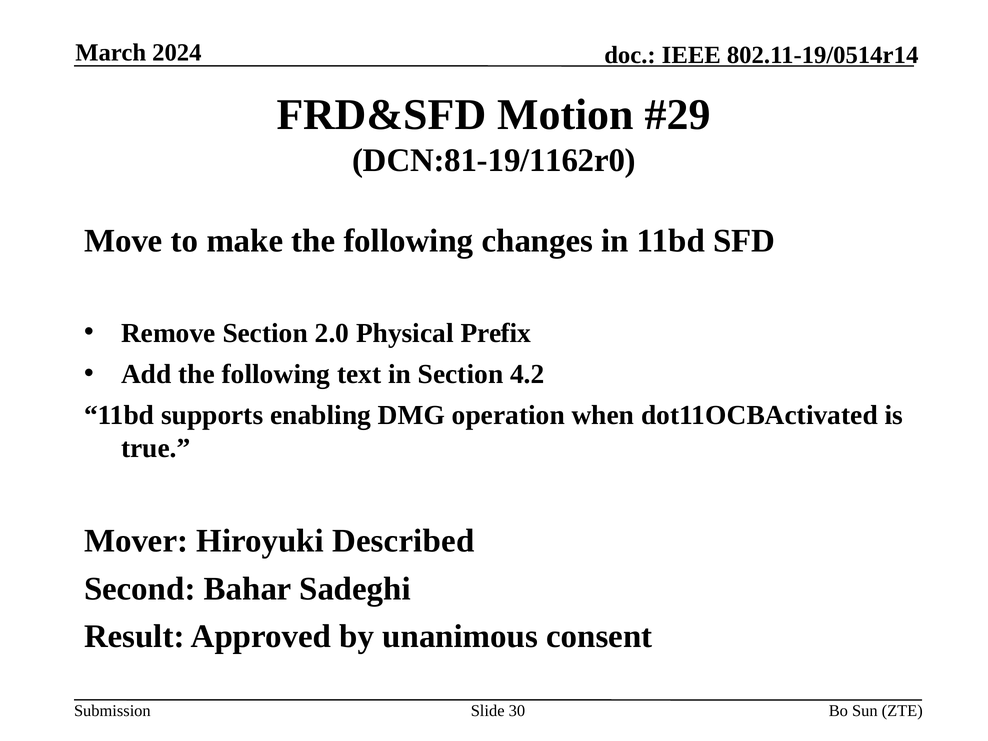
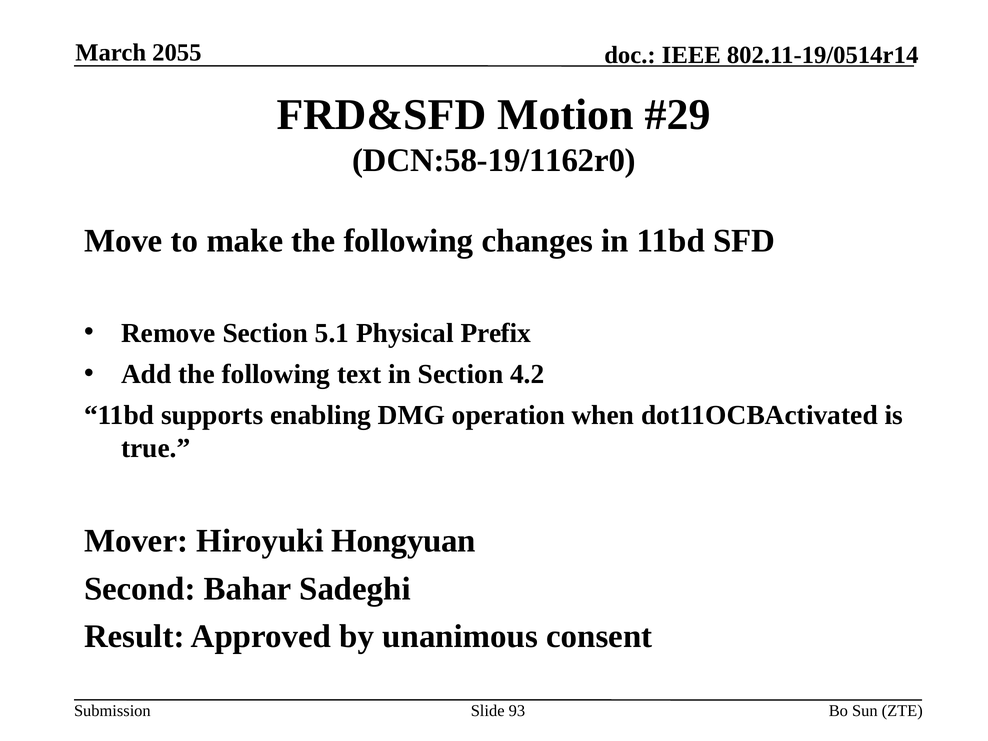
2024: 2024 -> 2055
DCN:81-19/1162r0: DCN:81-19/1162r0 -> DCN:58-19/1162r0
2.0: 2.0 -> 5.1
Described: Described -> Hongyuan
30: 30 -> 93
